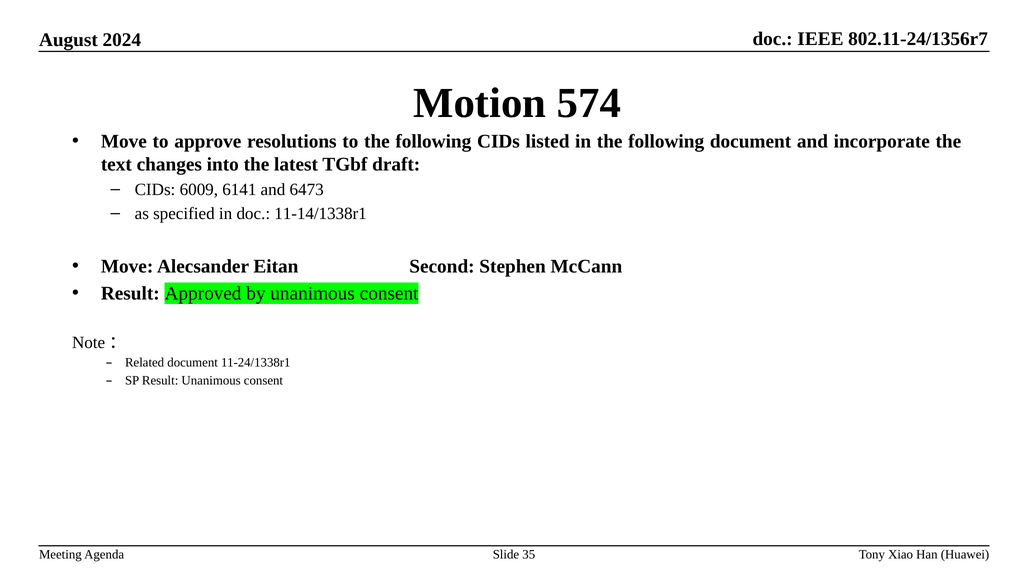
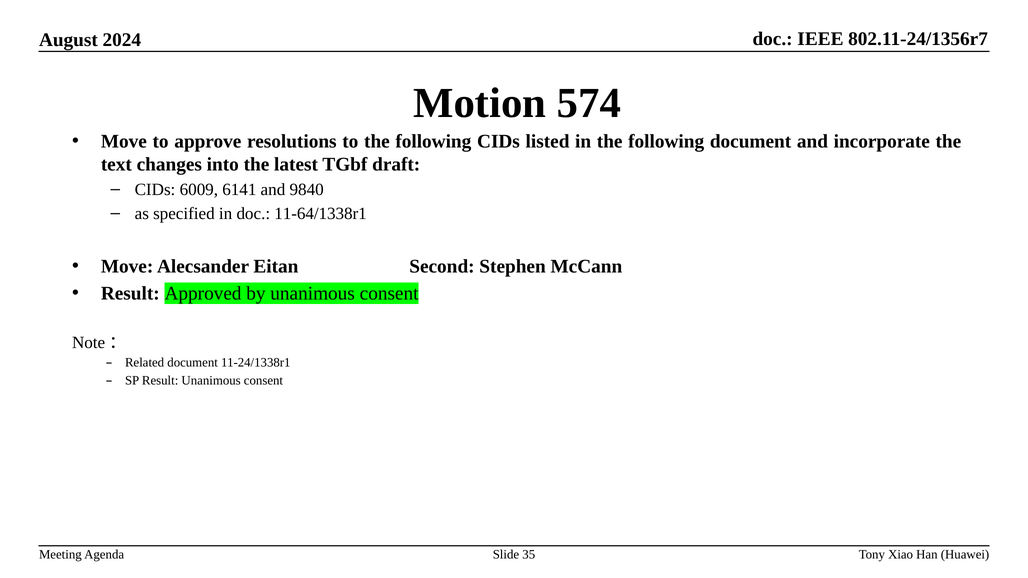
6473: 6473 -> 9840
11-14/1338r1: 11-14/1338r1 -> 11-64/1338r1
